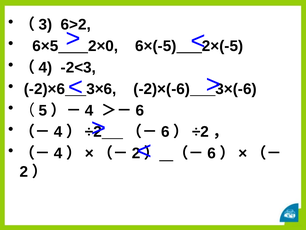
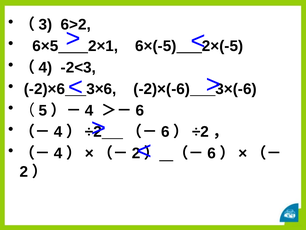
2×0: 2×0 -> 2×1
